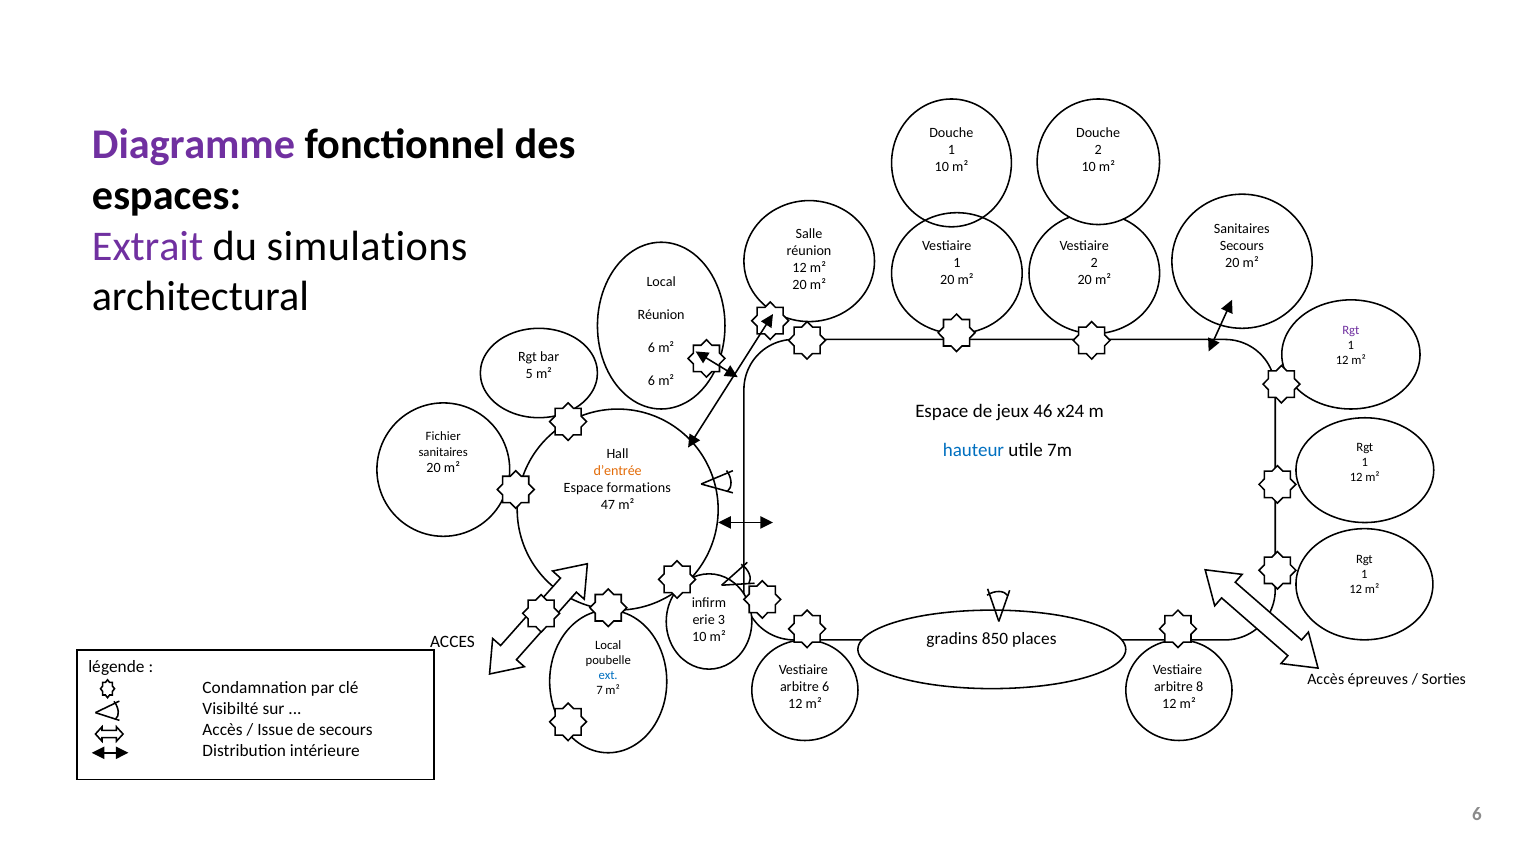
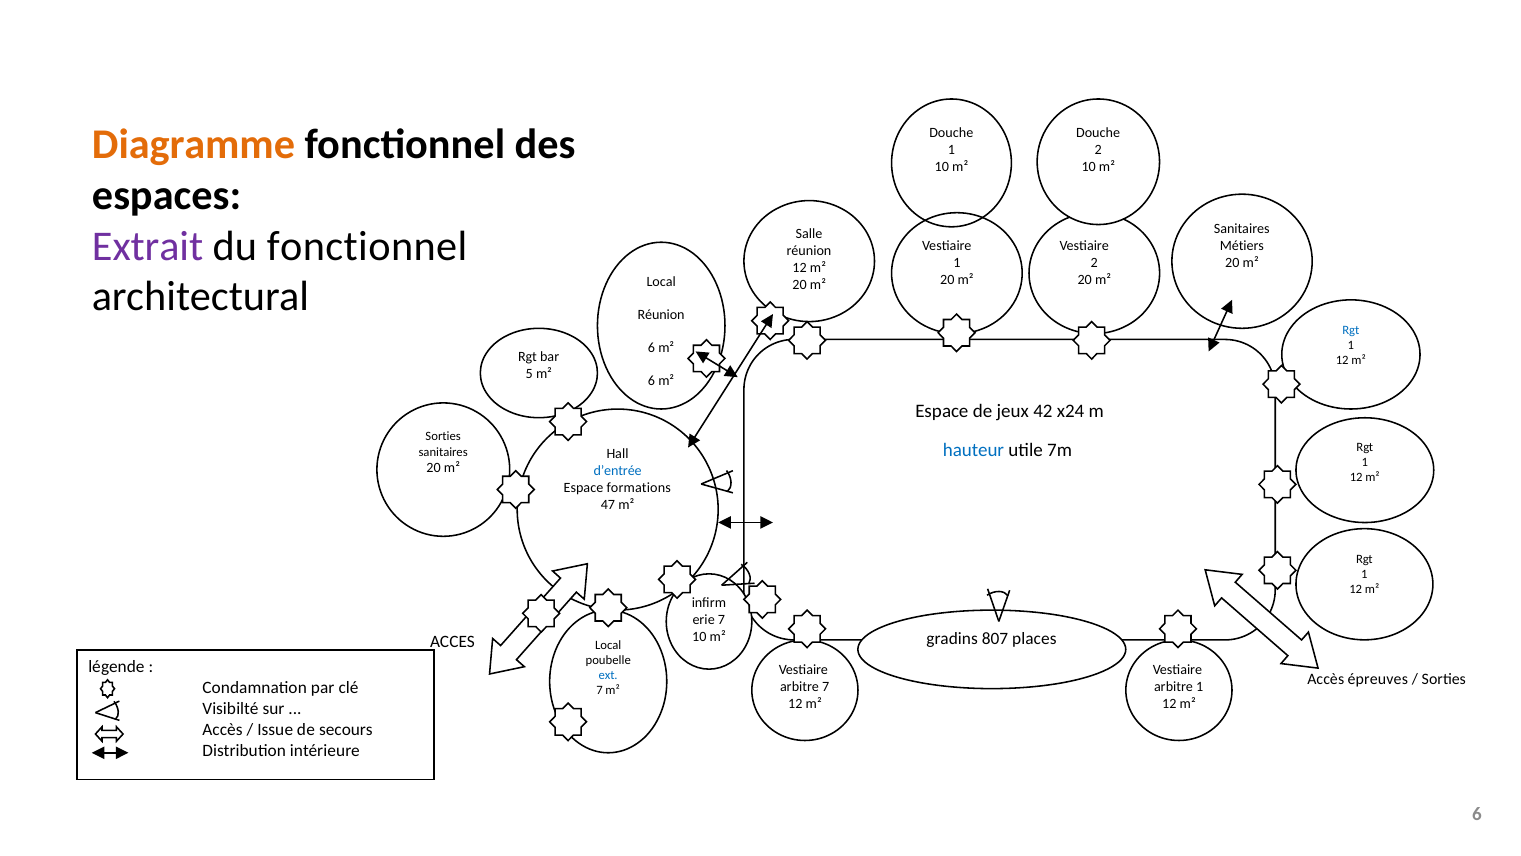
Diagramme colour: purple -> orange
du simulations: simulations -> fonctionnel
Secours at (1242, 246): Secours -> Métiers
Rgt at (1351, 330) colour: purple -> blue
46: 46 -> 42
Fichier at (443, 436): Fichier -> Sorties
d’entrée colour: orange -> blue
3 at (721, 620): 3 -> 7
850: 850 -> 807
arbitre 6: 6 -> 7
arbitre 8: 8 -> 1
